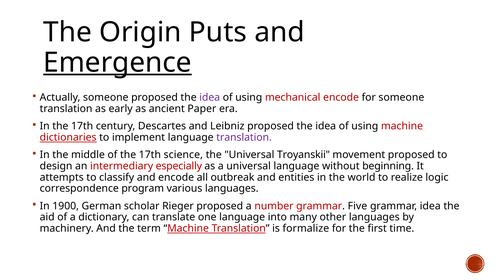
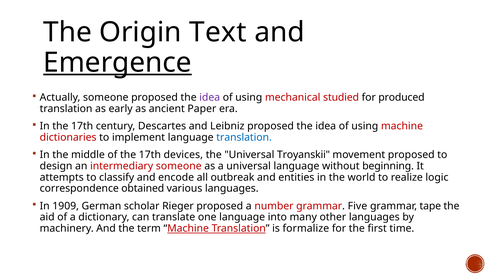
Puts: Puts -> Text
mechanical encode: encode -> studied
for someone: someone -> produced
dictionaries underline: present -> none
translation at (244, 137) colour: purple -> blue
science: science -> devices
intermediary especially: especially -> someone
program: program -> obtained
1900: 1900 -> 1909
grammar idea: idea -> tape
